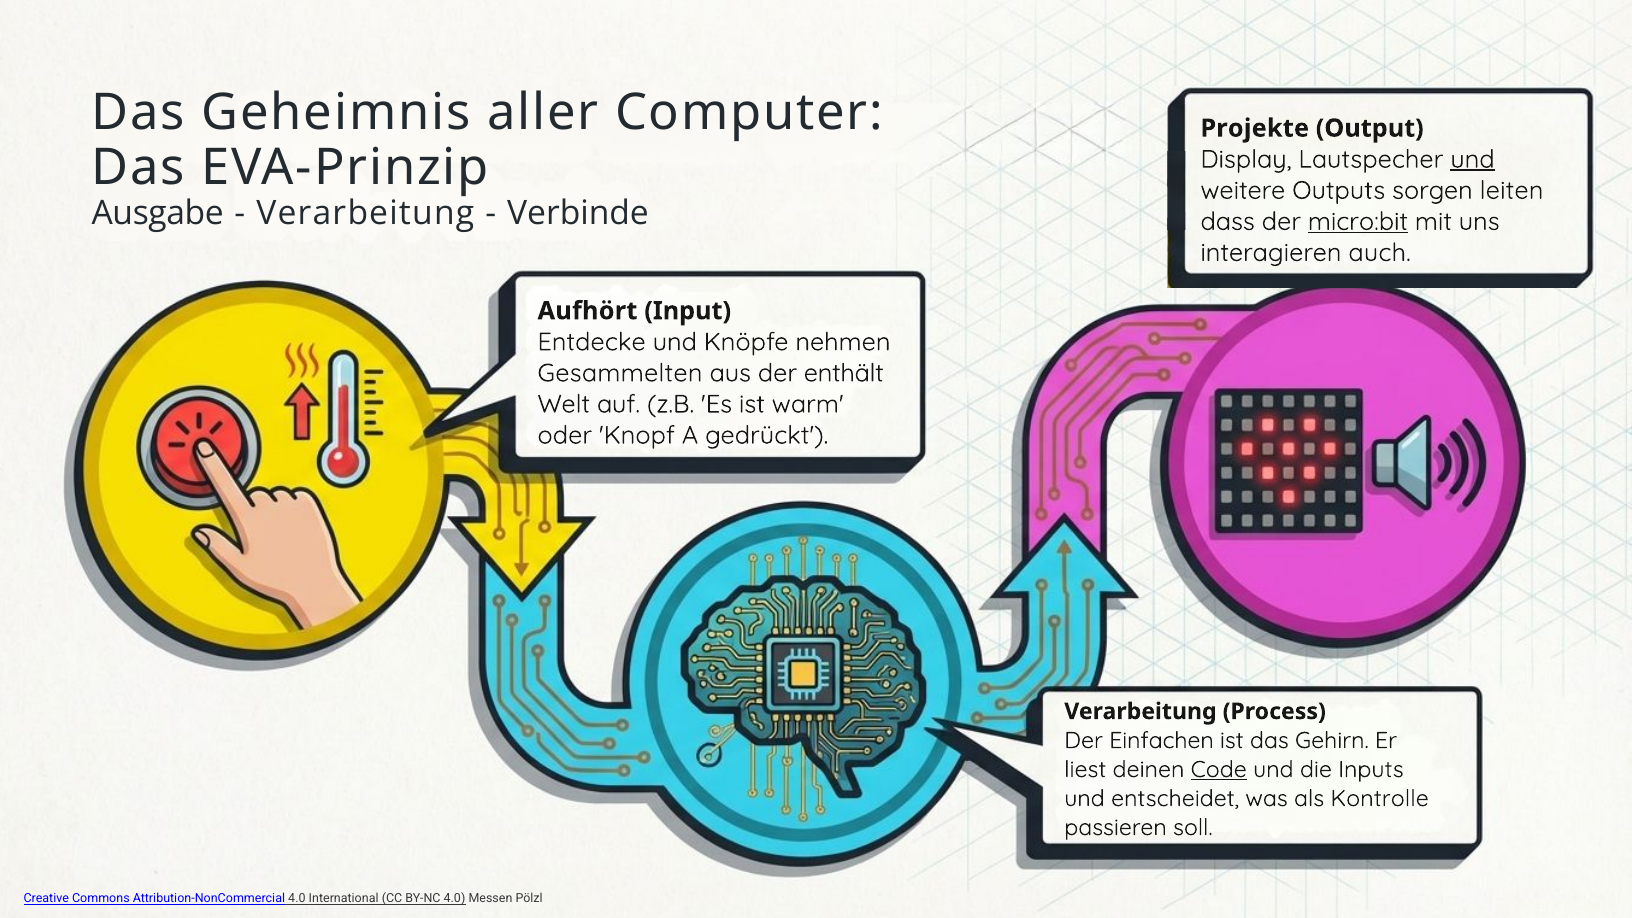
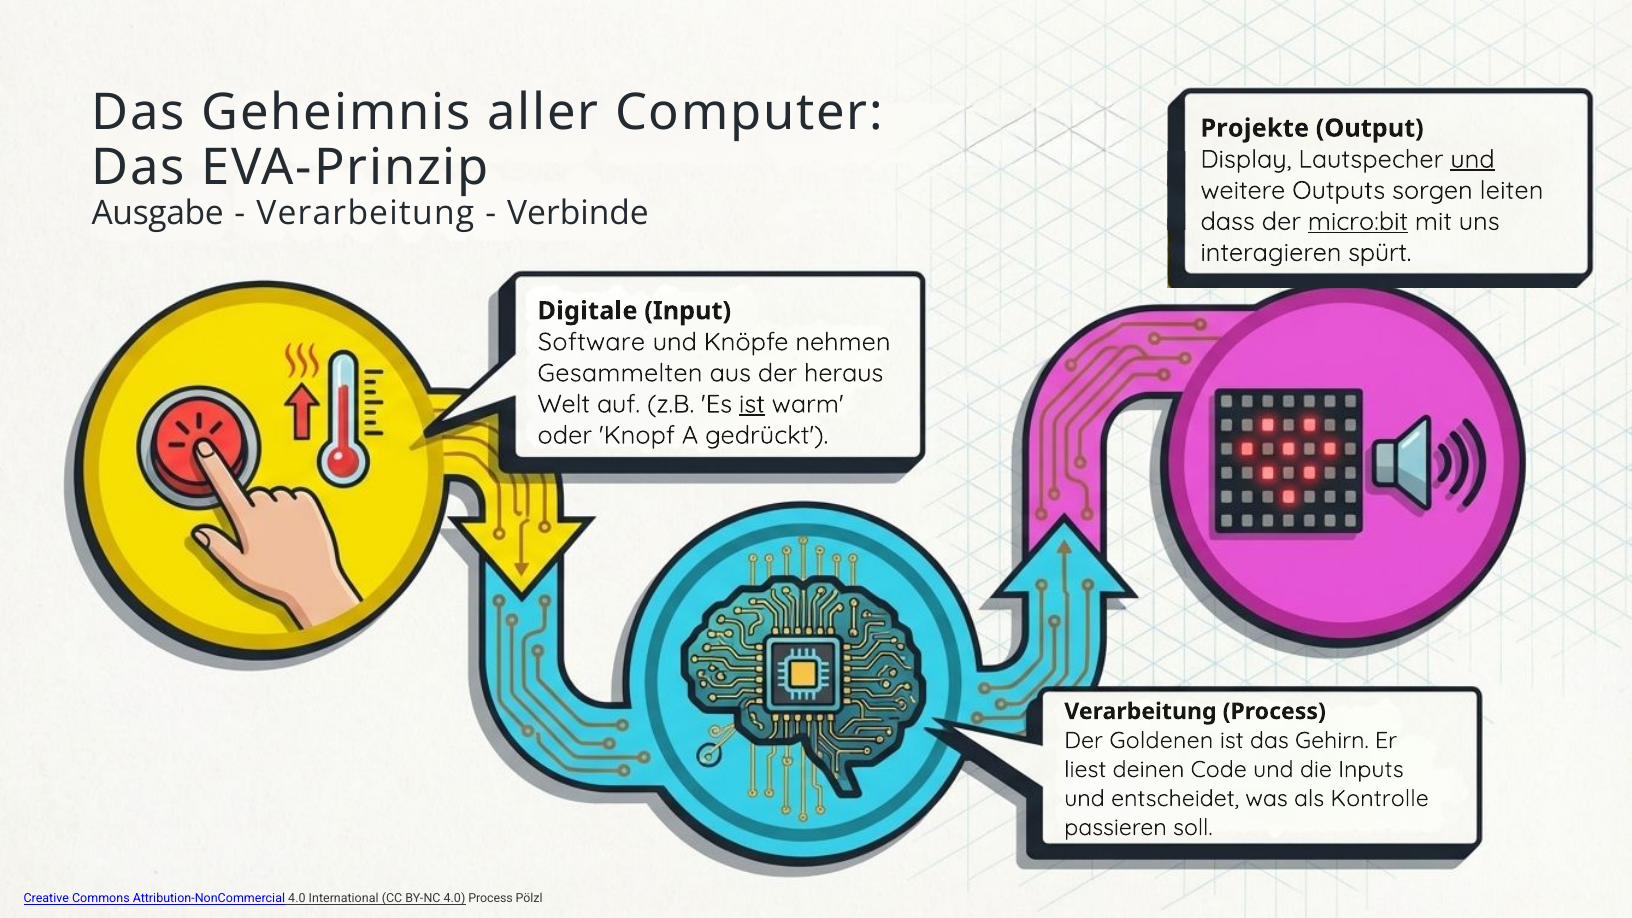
auch: auch -> spürt
Aufhört: Aufhört -> Digitale
Entdecke: Entdecke -> Software
enthält: enthält -> heraus
ist at (752, 404) underline: none -> present
Einfachen: Einfachen -> Goldenen
Code underline: present -> none
4.0 Messen: Messen -> Process
